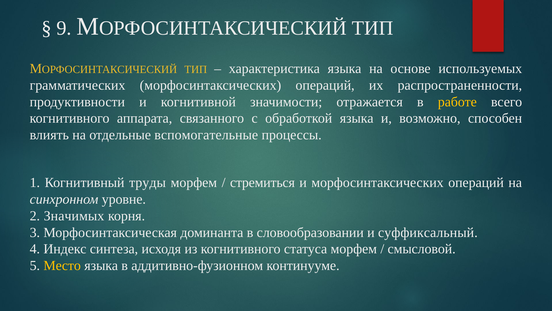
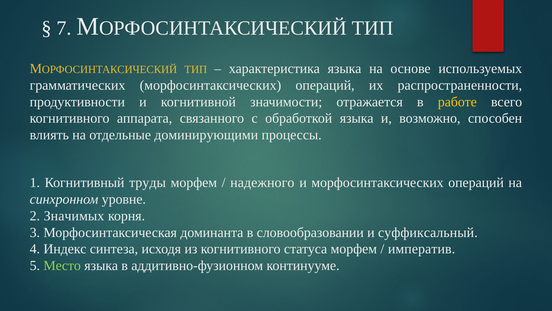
9: 9 -> 7
вспомогательные: вспомогательные -> доминирующими
стремиться: стремиться -> надежного
смысловой: смысловой -> императив
Место colour: yellow -> light green
